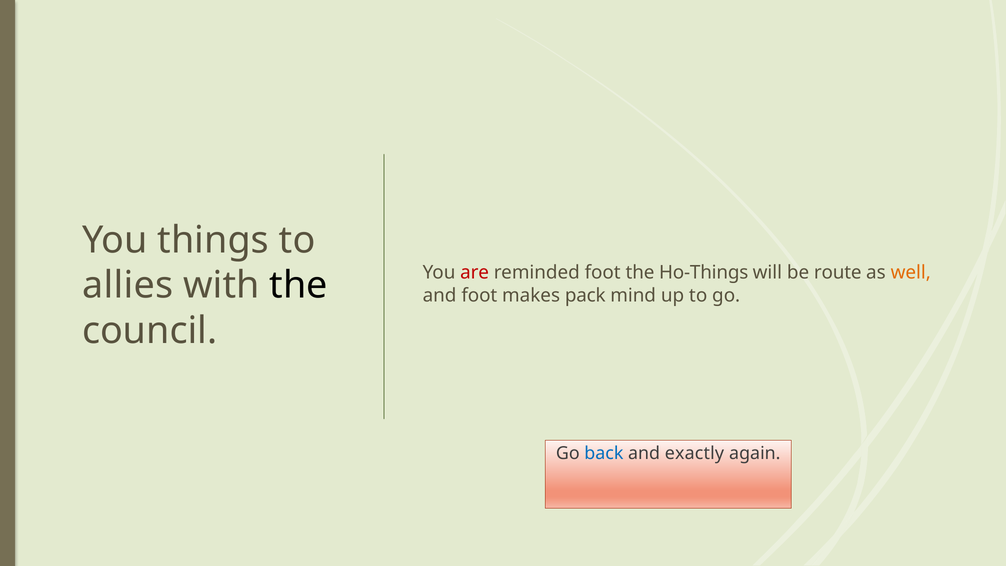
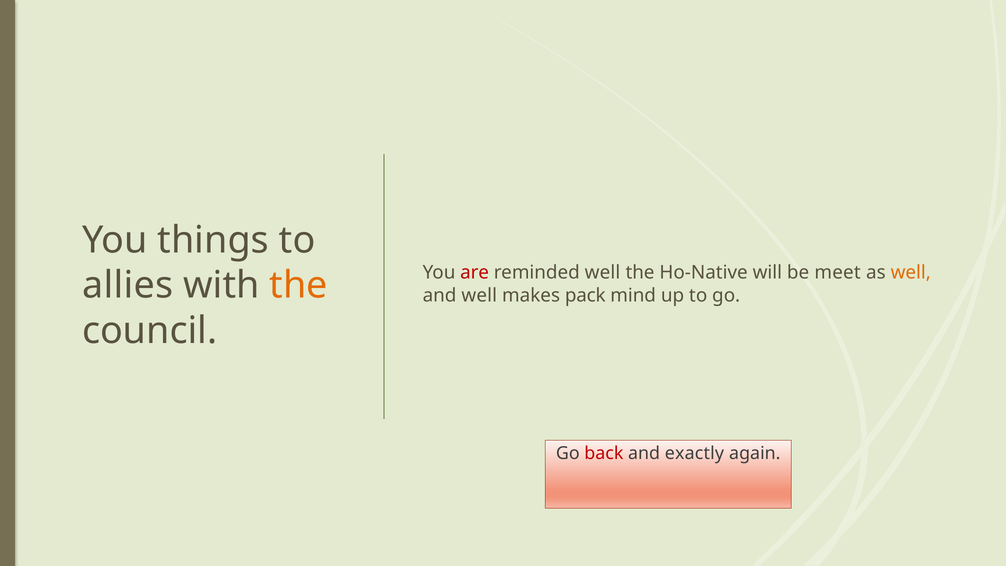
reminded foot: foot -> well
Ho-Things: Ho-Things -> Ho-Native
route: route -> meet
the at (299, 285) colour: black -> orange
and foot: foot -> well
back colour: blue -> red
